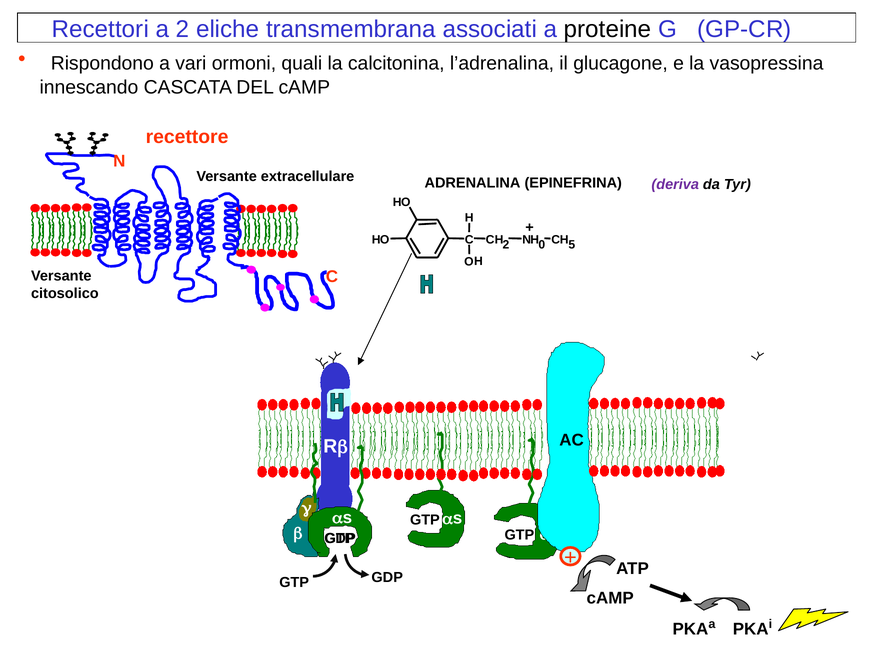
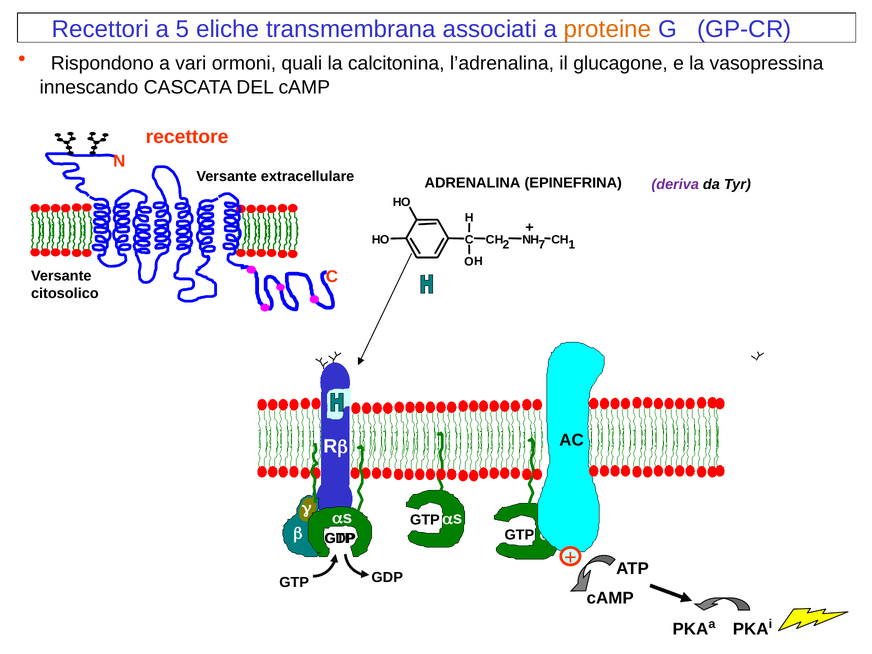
a 2: 2 -> 5
proteine colour: black -> orange
0: 0 -> 7
5: 5 -> 1
